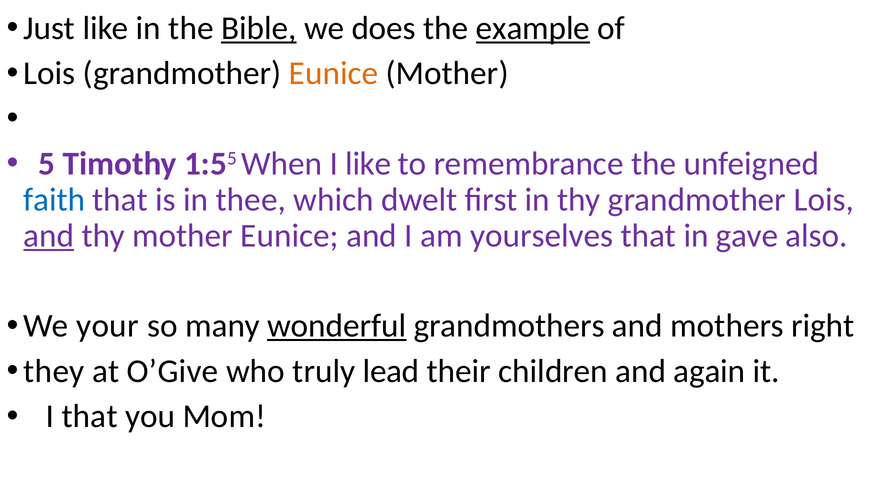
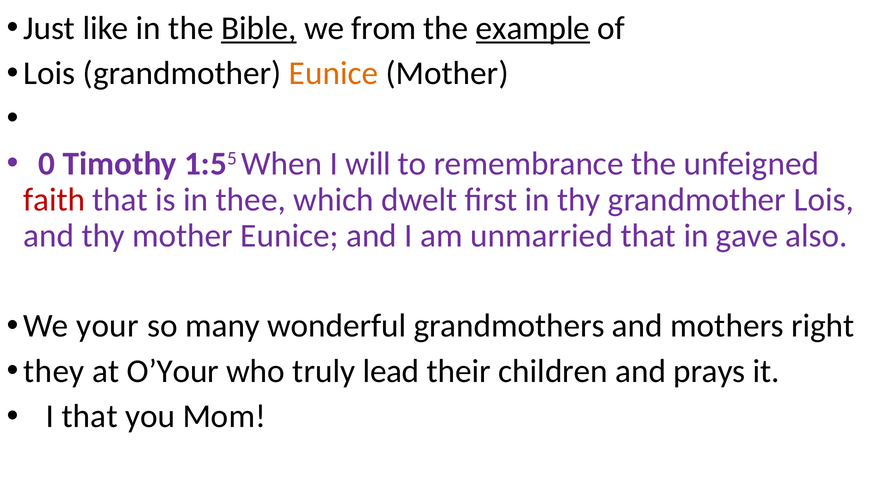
does: does -> from
5: 5 -> 0
I like: like -> will
faith colour: blue -> red
and at (49, 236) underline: present -> none
yourselves: yourselves -> unmarried
wonderful underline: present -> none
O’Give: O’Give -> O’Your
again: again -> prays
